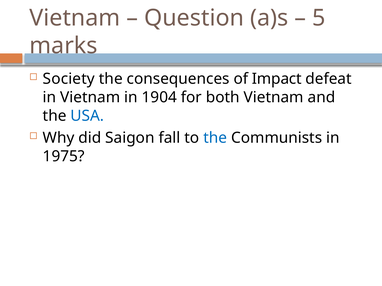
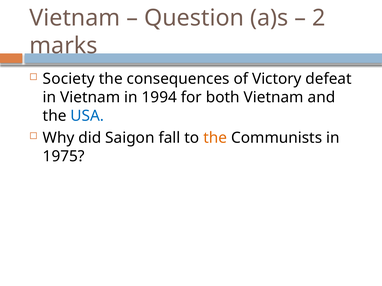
5: 5 -> 2
Impact: Impact -> Victory
1904: 1904 -> 1994
the at (215, 138) colour: blue -> orange
